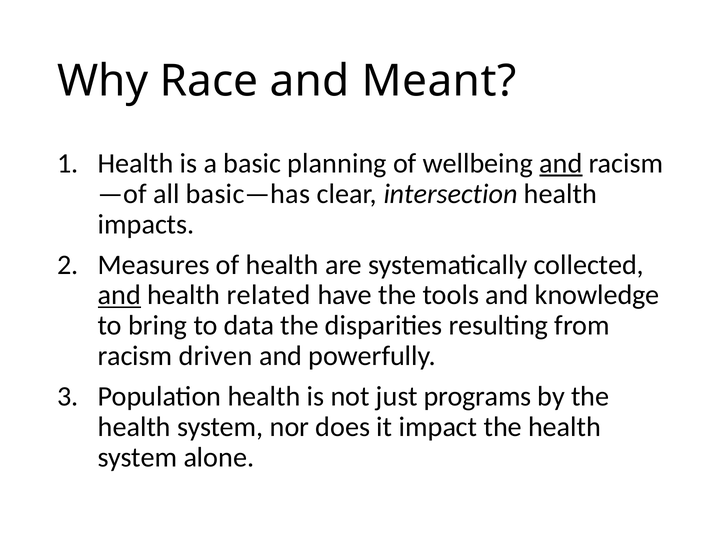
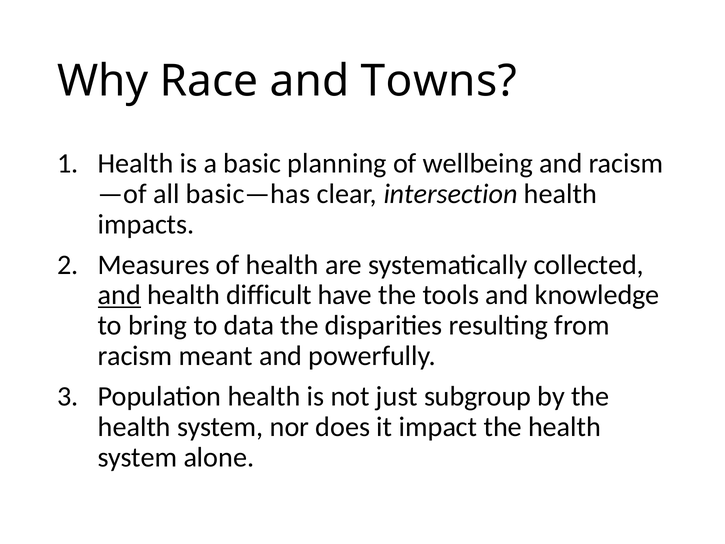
Meant: Meant -> Towns
and at (561, 163) underline: present -> none
related: related -> difficult
driven: driven -> meant
programs: programs -> subgroup
